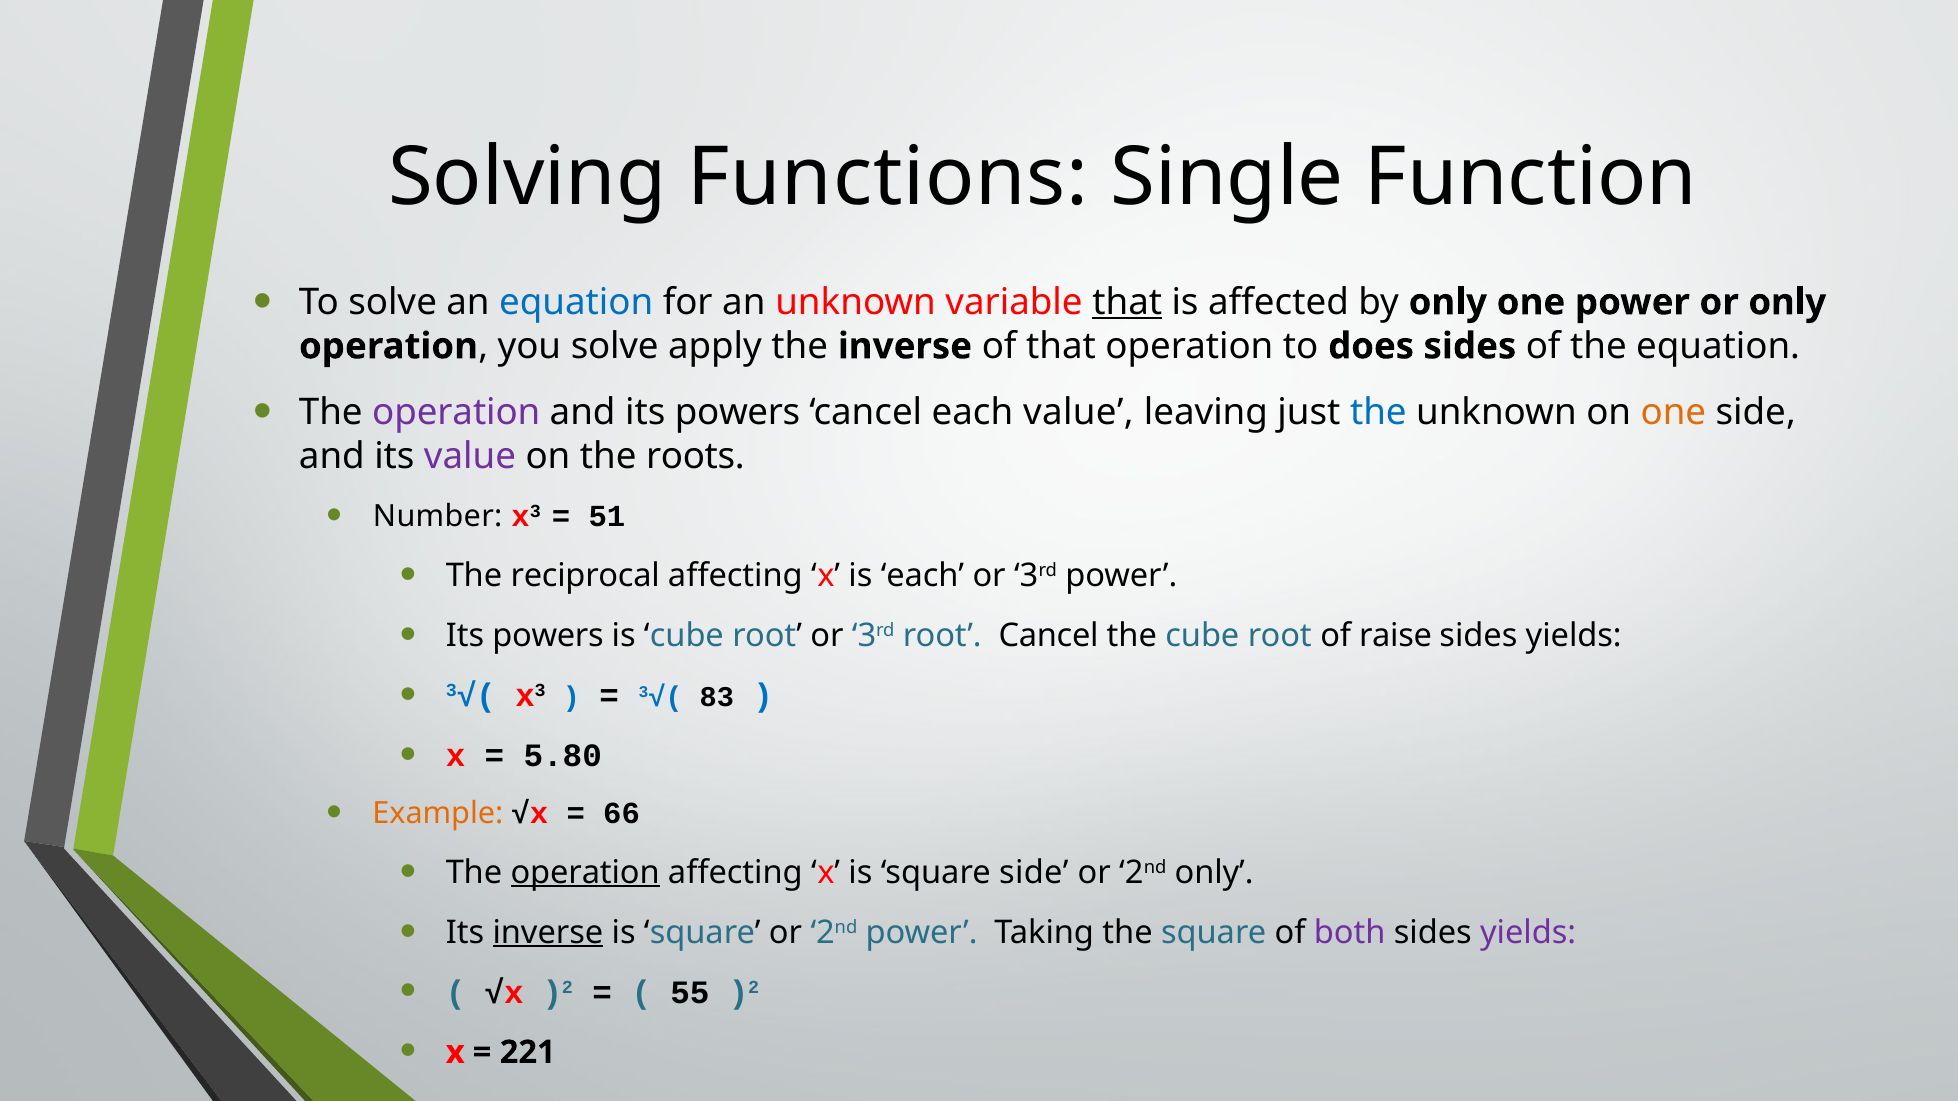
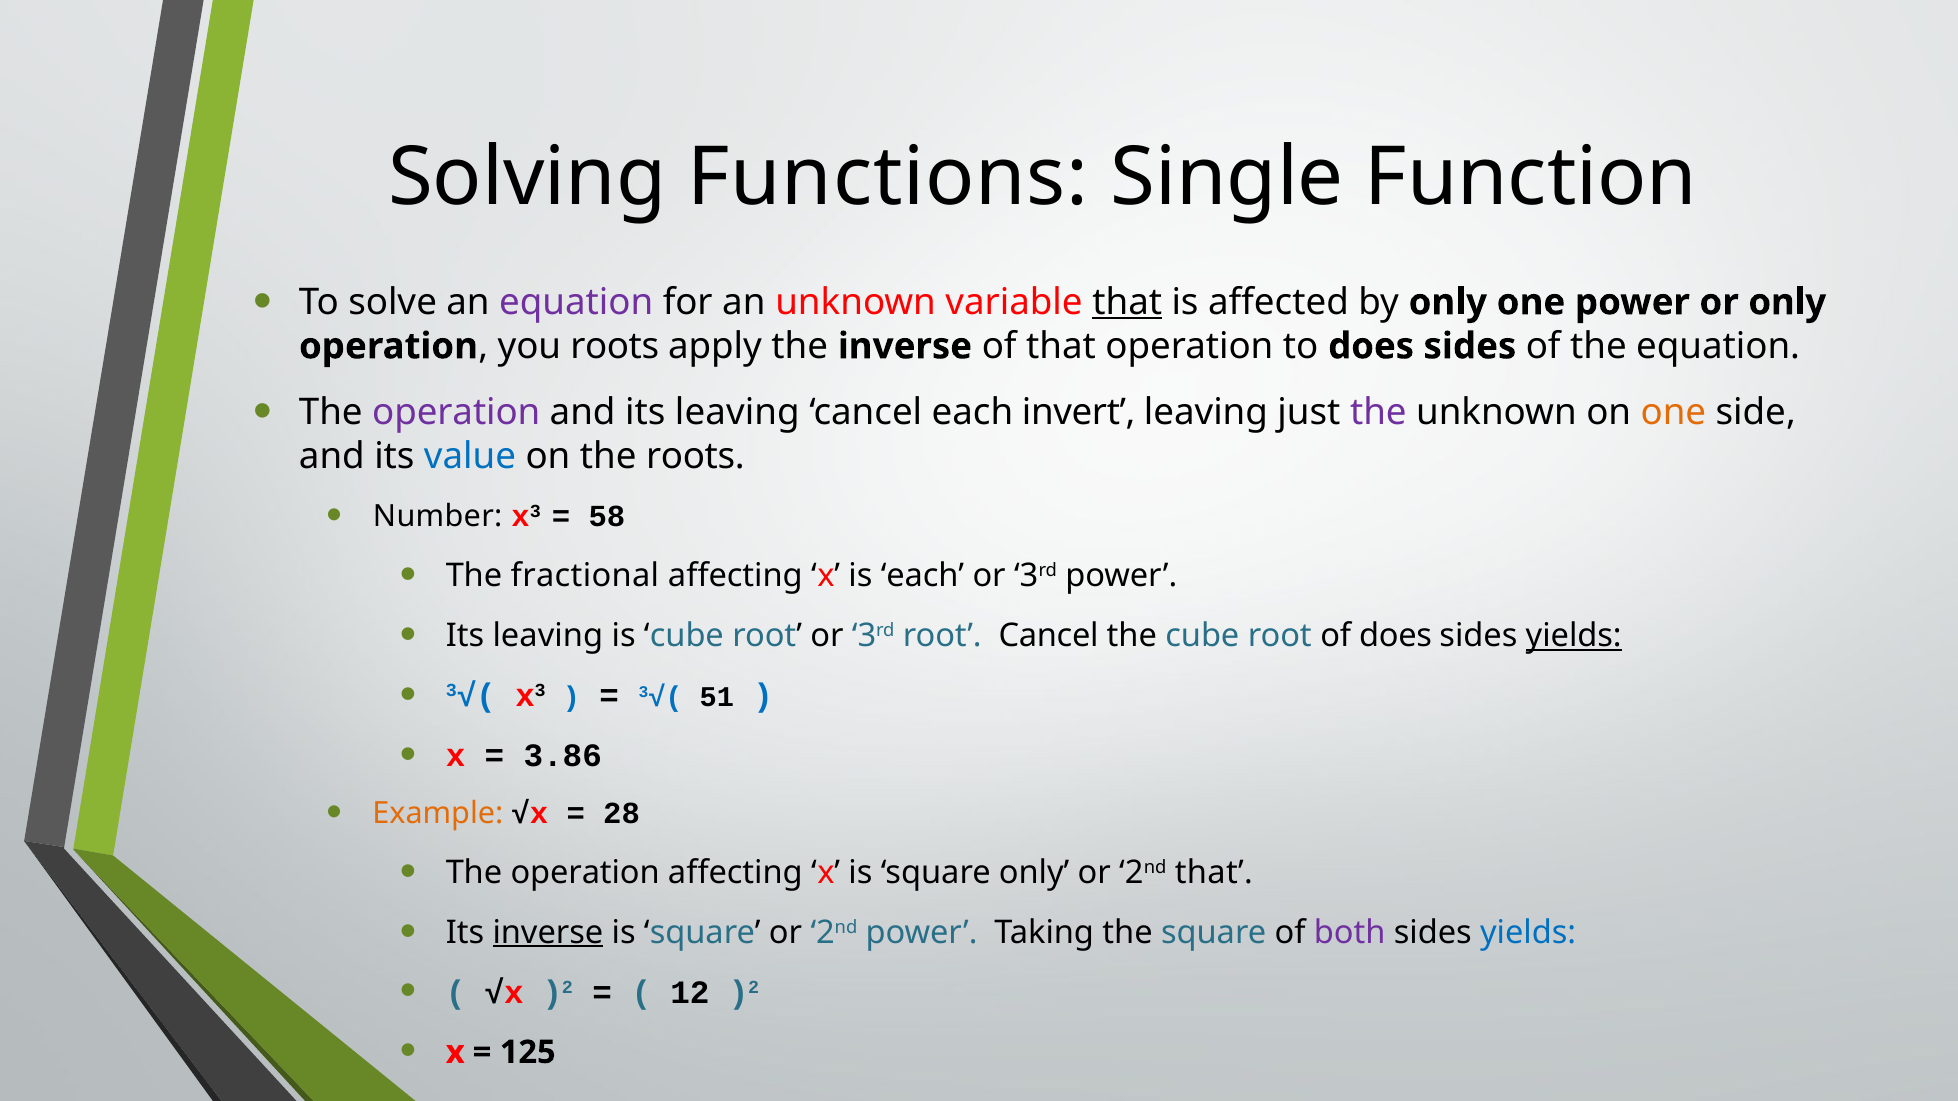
equation at (576, 302) colour: blue -> purple
you solve: solve -> roots
and its powers: powers -> leaving
each value: value -> invert
the at (1378, 412) colour: blue -> purple
value at (470, 457) colour: purple -> blue
51: 51 -> 58
reciprocal: reciprocal -> fractional
powers at (548, 636): powers -> leaving
of raise: raise -> does
yields at (1574, 636) underline: none -> present
83: 83 -> 51
5.80: 5.80 -> 3.86
66: 66 -> 28
operation at (585, 873) underline: present -> none
square side: side -> only
2nd only: only -> that
yields at (1528, 933) colour: purple -> blue
55: 55 -> 12
221: 221 -> 125
